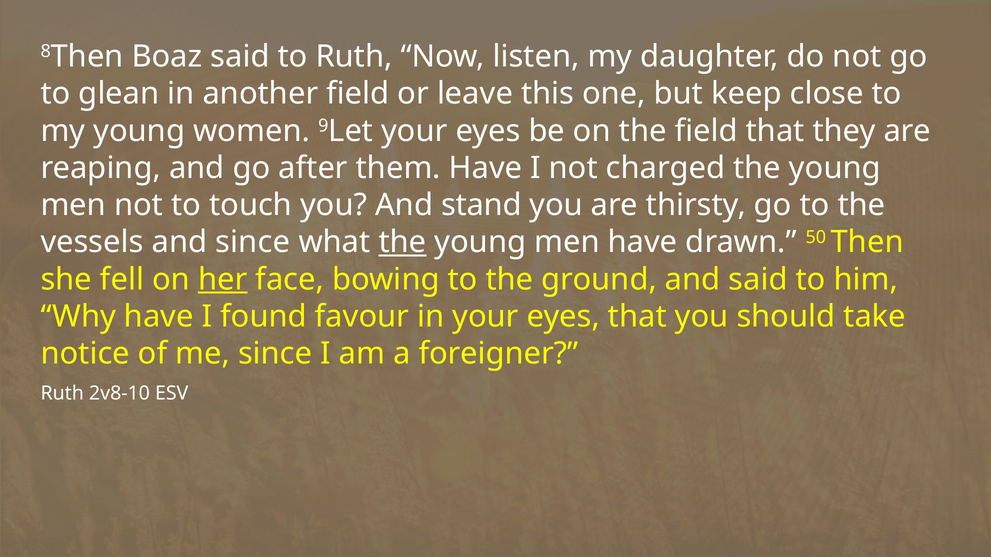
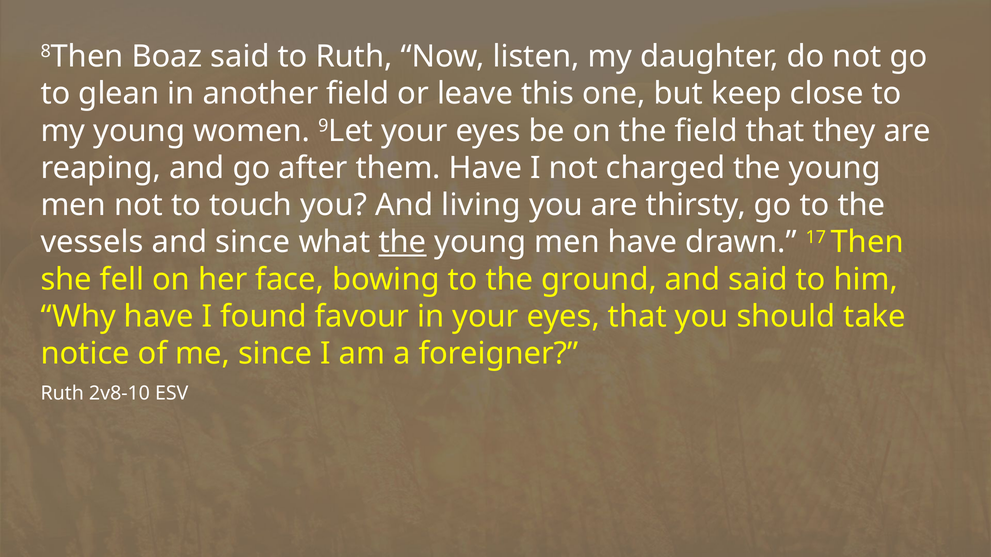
stand: stand -> living
50: 50 -> 17
her underline: present -> none
